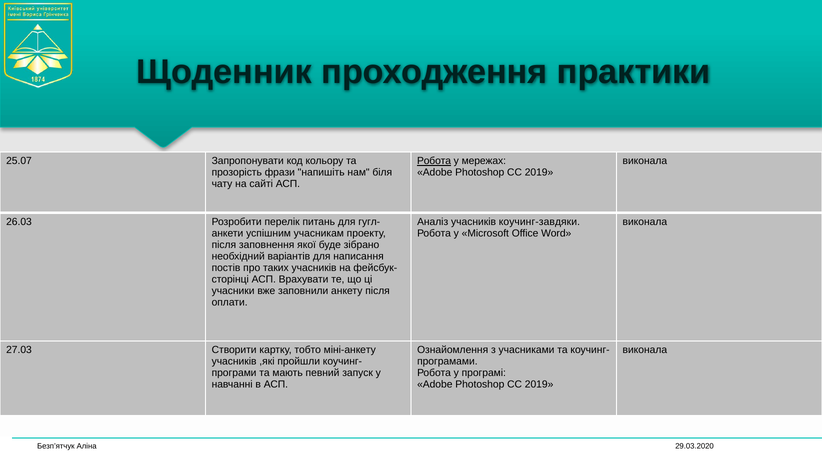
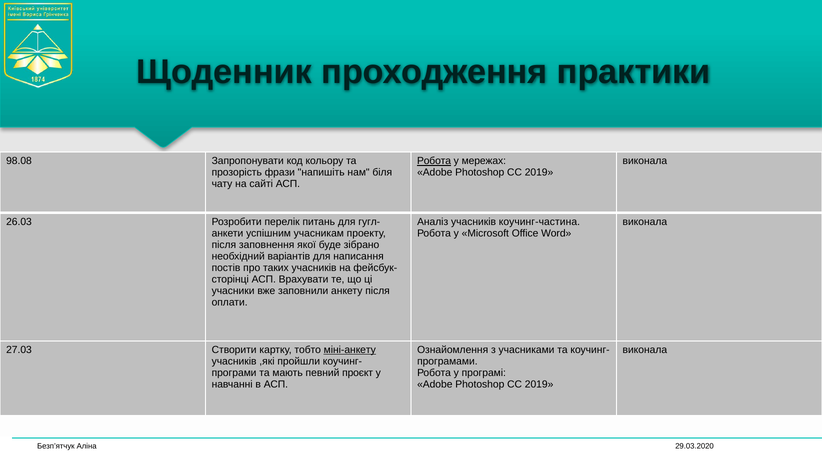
25.07: 25.07 -> 98.08
коучинг-завдяки: коучинг-завдяки -> коучинг-частина
міні-анкету underline: none -> present
запуск: запуск -> проєкт
